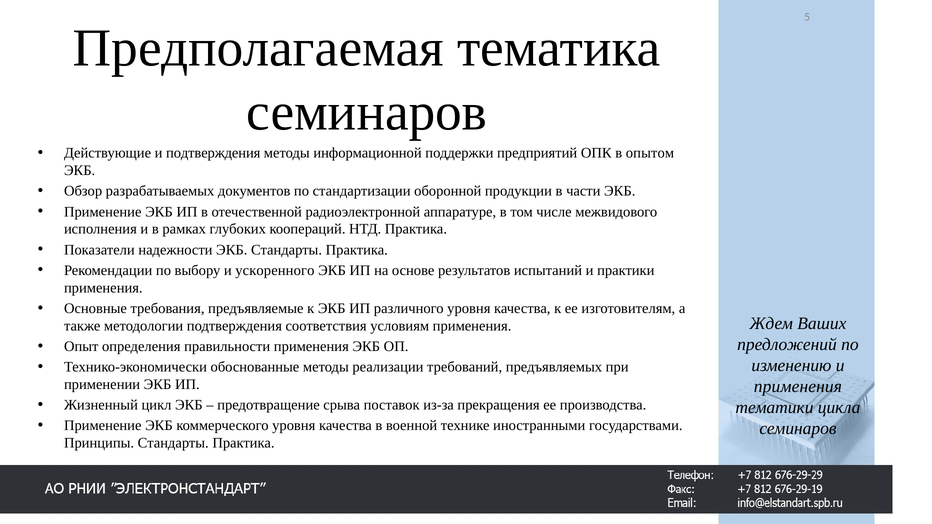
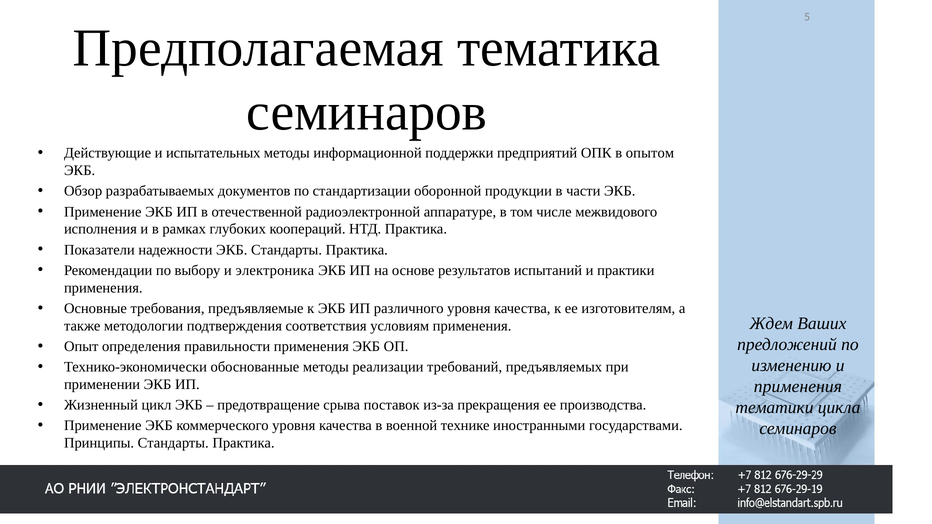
и подтверждения: подтверждения -> испытательных
ускоренного: ускоренного -> электроника
